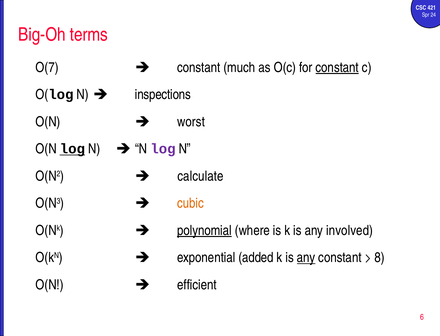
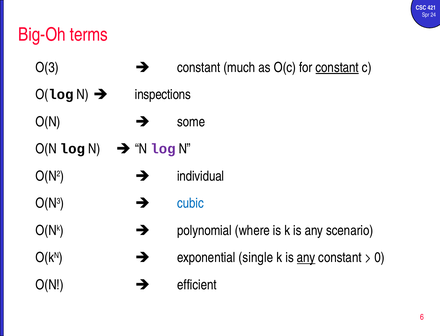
O(7: O(7 -> O(3
worst: worst -> some
log at (72, 149) underline: present -> none
calculate: calculate -> individual
cubic colour: orange -> blue
polynomial underline: present -> none
involved: involved -> scenario
added: added -> single
8: 8 -> 0
